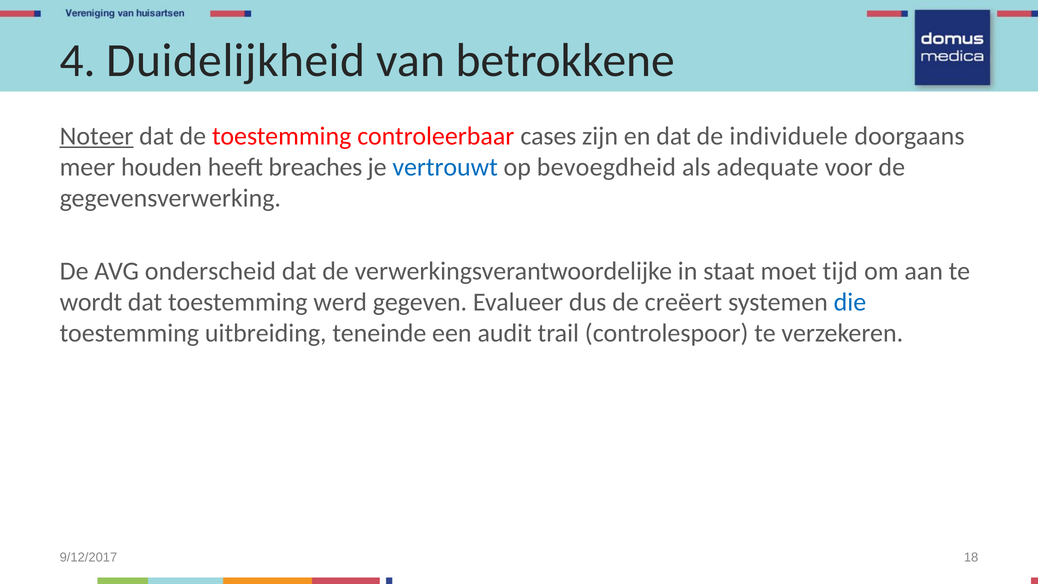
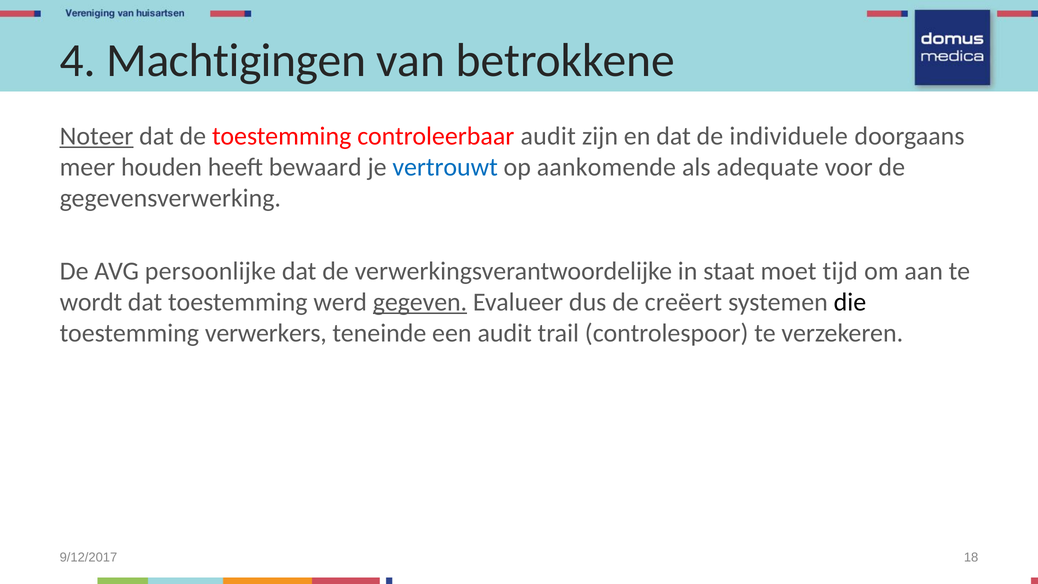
Duidelijkheid: Duidelijkheid -> Machtigingen
controleerbaar cases: cases -> audit
breaches: breaches -> bewaard
bevoegdheid: bevoegdheid -> aankomende
onderscheid: onderscheid -> persoonlijke
gegeven underline: none -> present
die colour: blue -> black
uitbreiding: uitbreiding -> verwerkers
